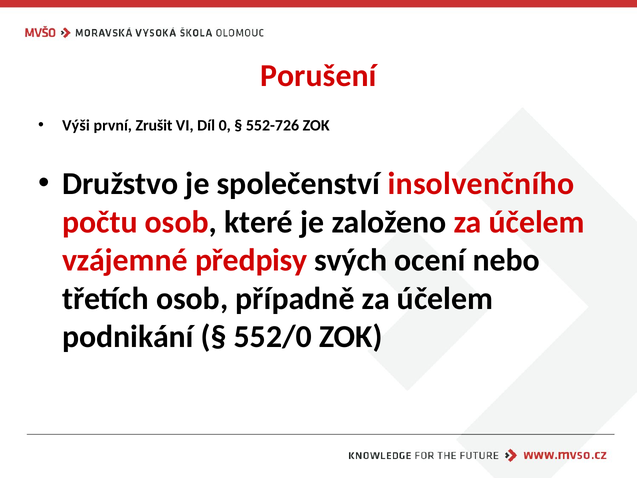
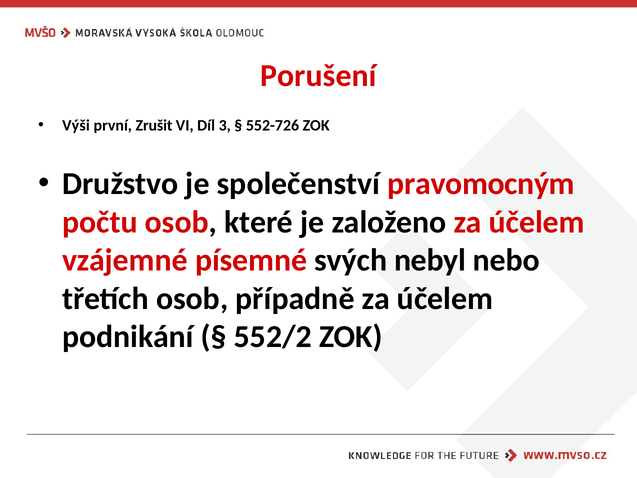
0: 0 -> 3
insolvenčního: insolvenčního -> pravomocným
předpisy: předpisy -> písemné
ocení: ocení -> nebyl
552/0: 552/0 -> 552/2
